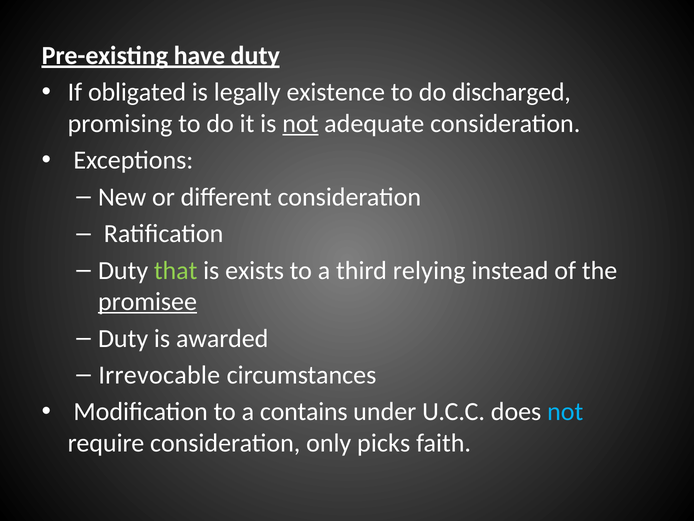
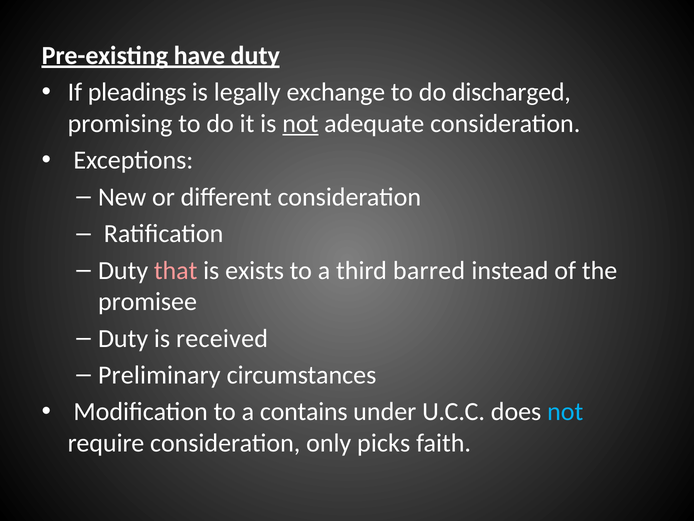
obligated: obligated -> pleadings
existence: existence -> exchange
that colour: light green -> pink
relying: relying -> barred
promisee underline: present -> none
awarded: awarded -> received
Irrevocable: Irrevocable -> Preliminary
